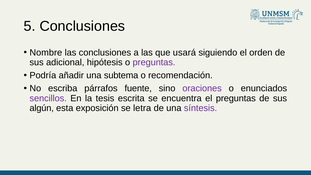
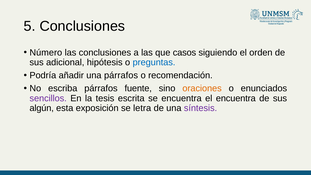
Nombre: Nombre -> Número
usará: usará -> casos
preguntas at (154, 62) colour: purple -> blue
una subtema: subtema -> párrafos
oraciones colour: purple -> orange
el preguntas: preguntas -> encuentra
